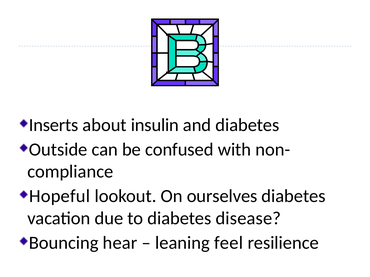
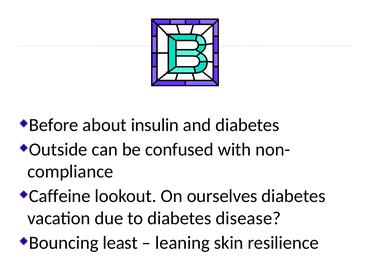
Inserts: Inserts -> Before
Hopeful: Hopeful -> Caffeine
hear: hear -> least
feel: feel -> skin
